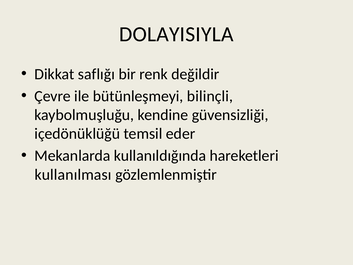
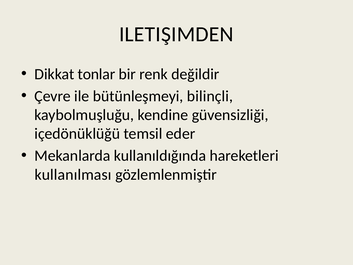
DOLAYISIYLA: DOLAYISIYLA -> ILETIŞIMDEN
saflığı: saflığı -> tonlar
